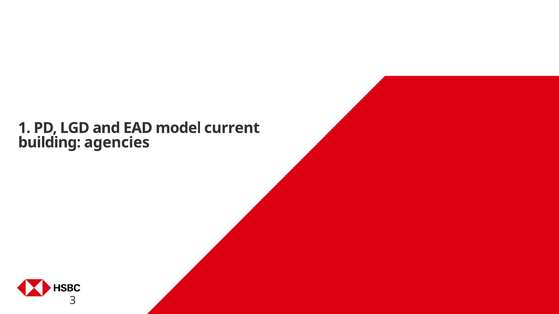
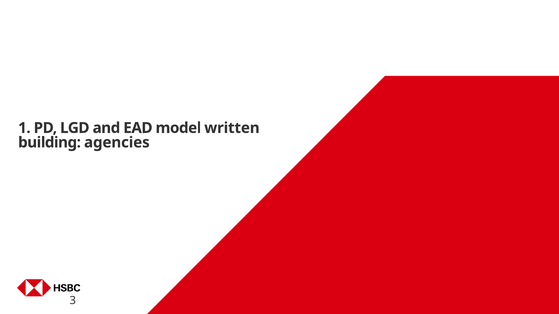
current: current -> written
